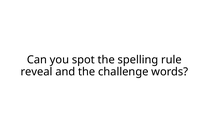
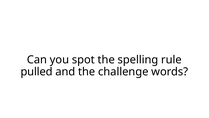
reveal: reveal -> pulled
